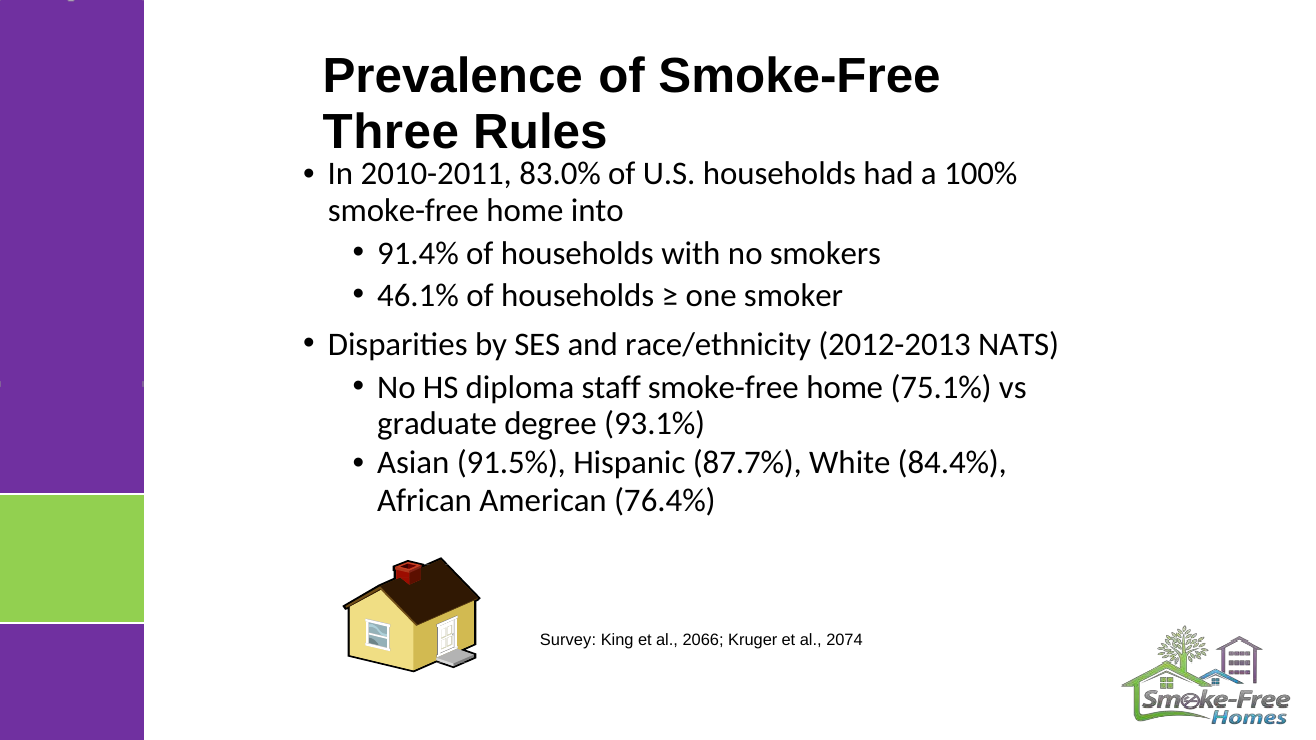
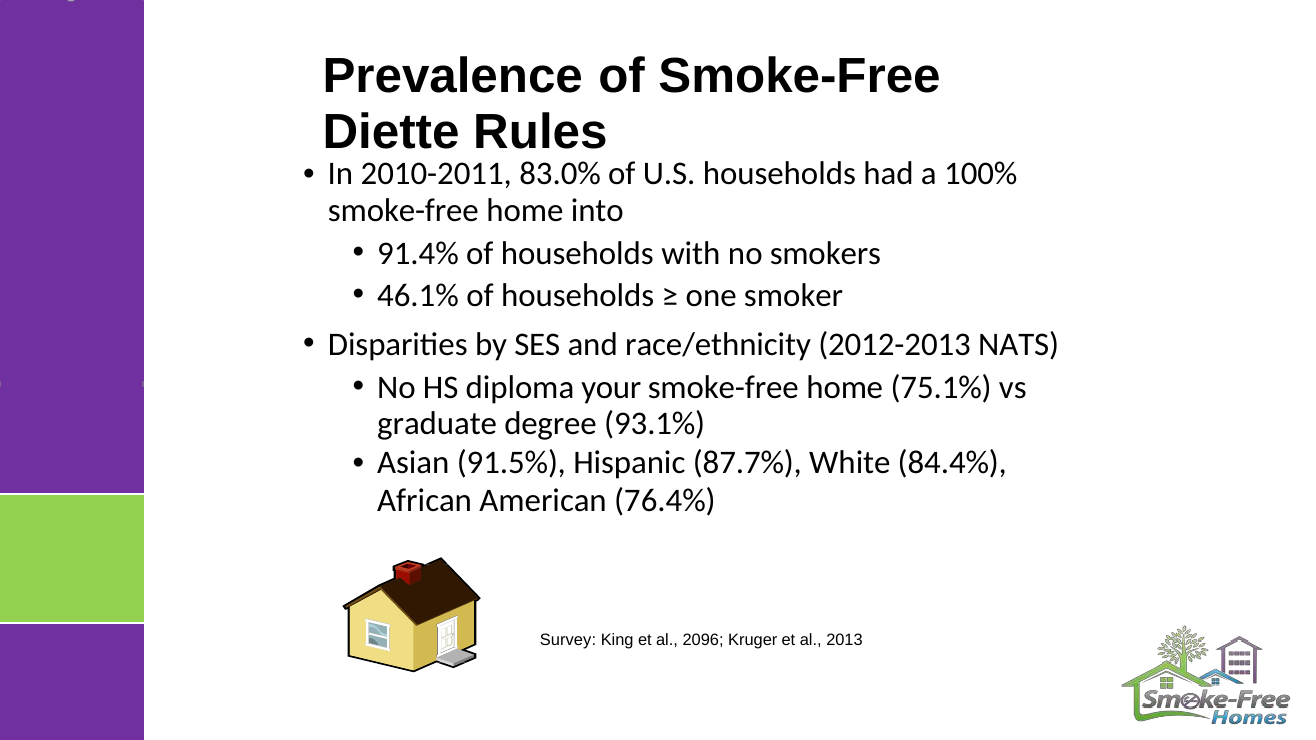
Three: Three -> Diette
staff: staff -> your
2066: 2066 -> 2096
2074: 2074 -> 2013
